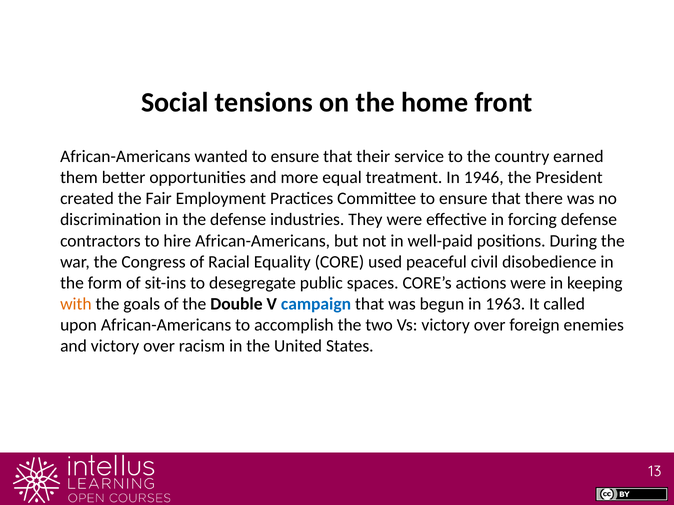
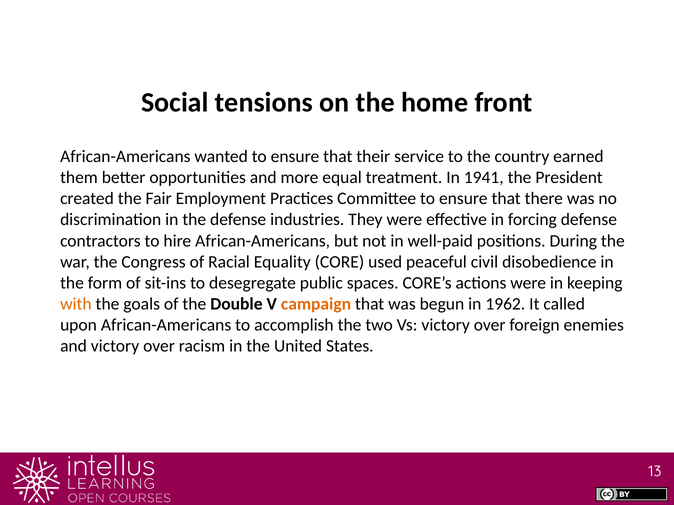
1946: 1946 -> 1941
campaign colour: blue -> orange
1963: 1963 -> 1962
